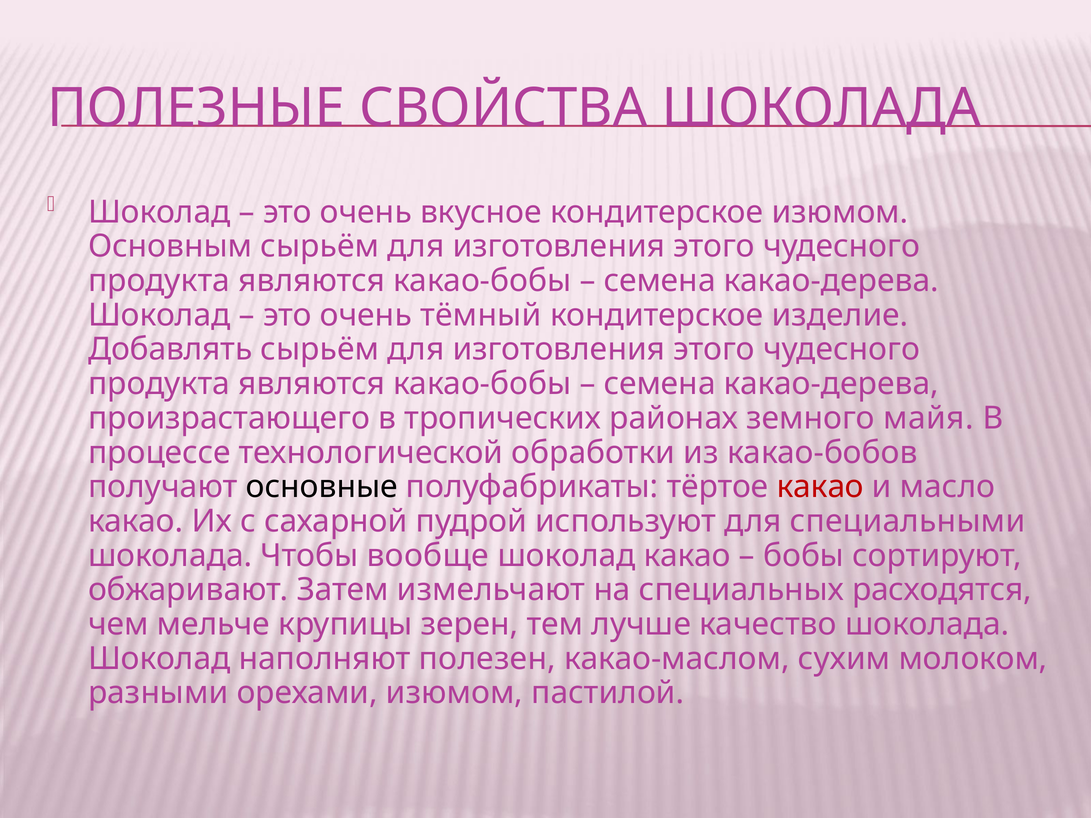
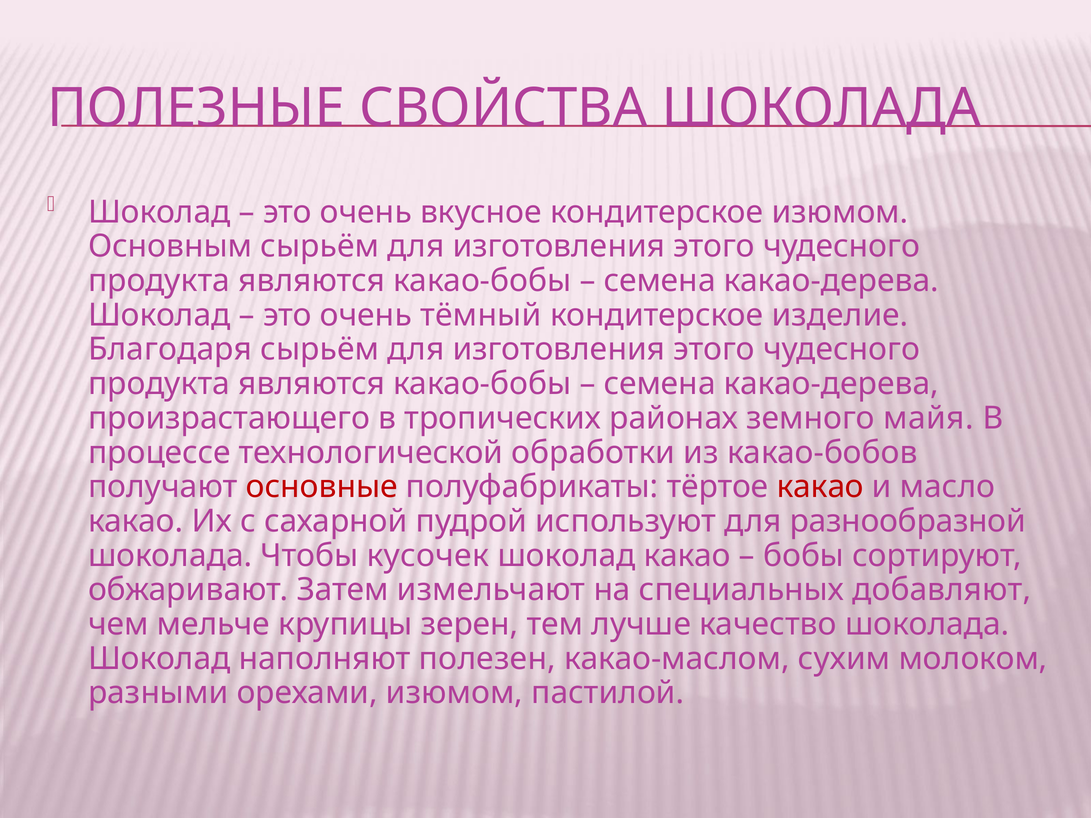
Добавлять: Добавлять -> Благодаря
основные colour: black -> red
специальными: специальными -> разнообразной
вообще: вообще -> кусочек
расходятся: расходятся -> добавляют
